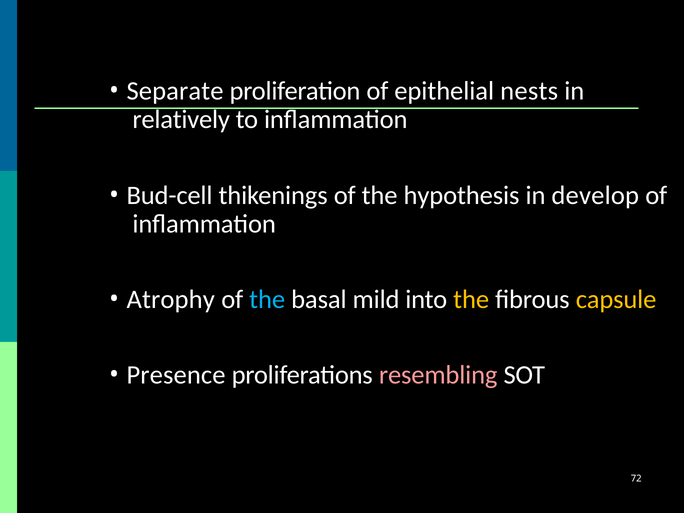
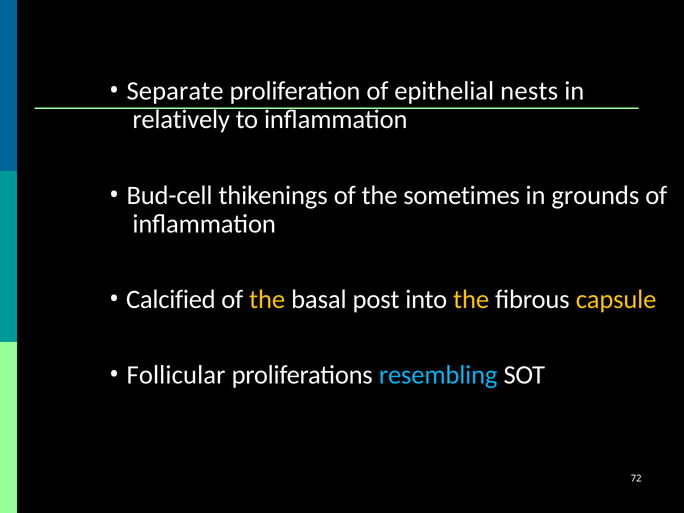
hypothesis: hypothesis -> sometimes
develop: develop -> grounds
Atrophy: Atrophy -> Calcified
the at (267, 299) colour: light blue -> yellow
mild: mild -> post
Presence: Presence -> Follicular
resembling colour: pink -> light blue
